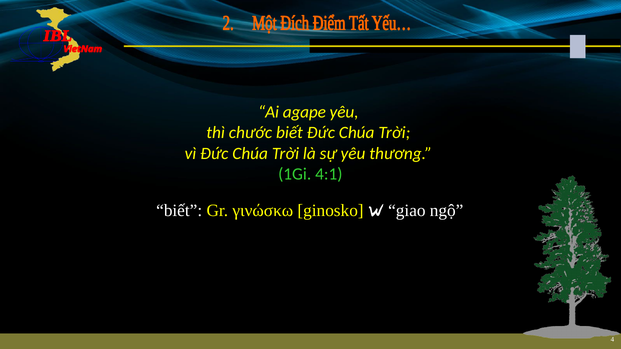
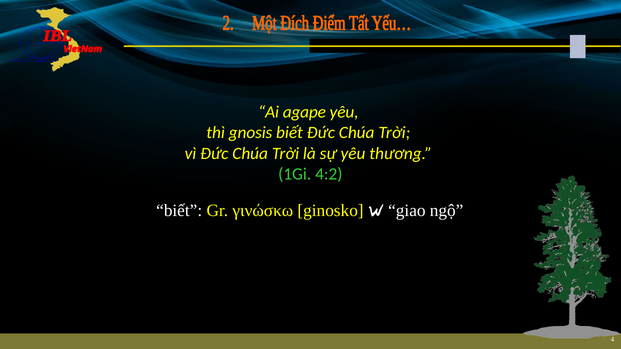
chước: chước -> gnosis
4:1: 4:1 -> 4:2
